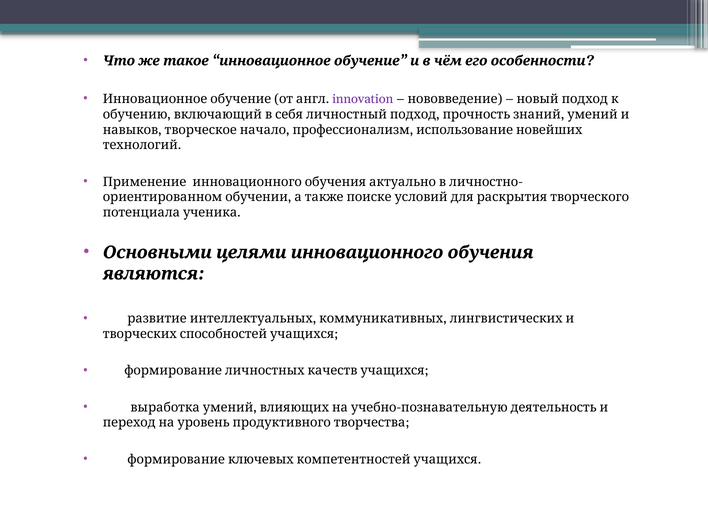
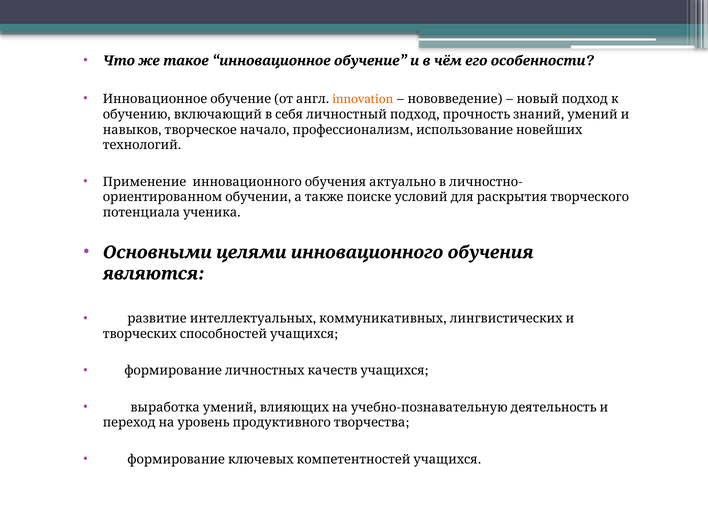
innovation colour: purple -> orange
